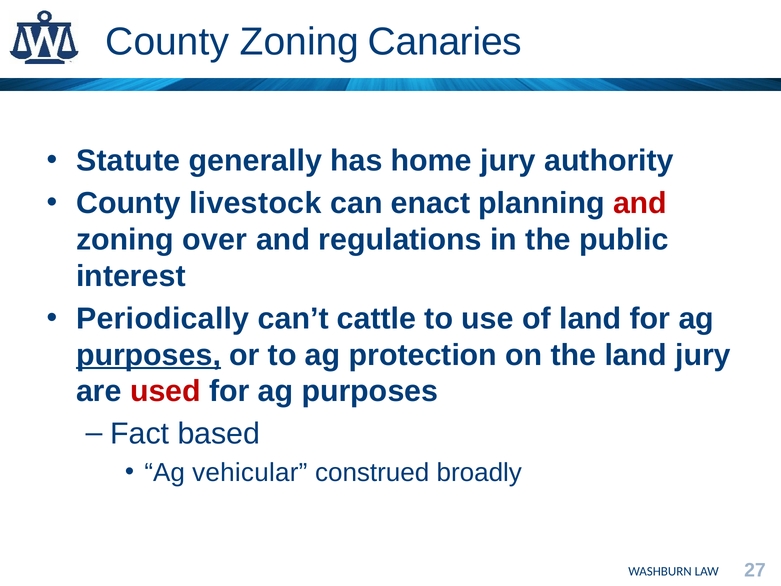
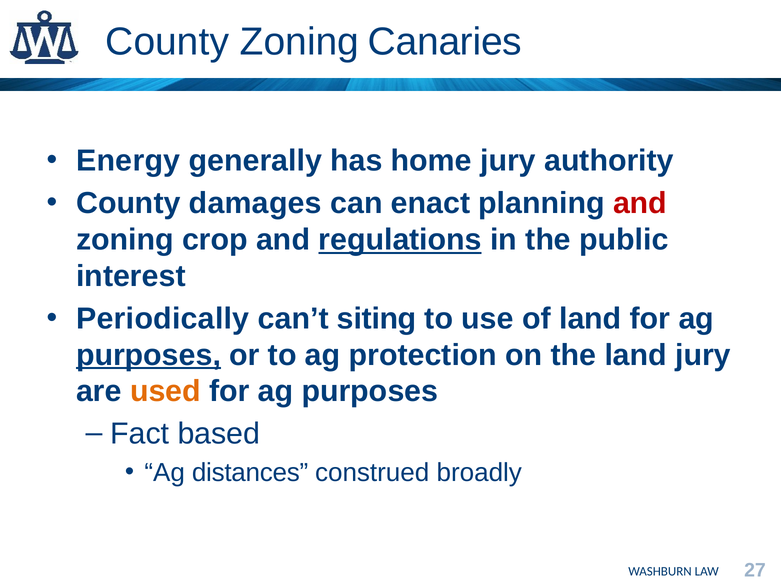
Statute: Statute -> Energy
livestock: livestock -> damages
over: over -> crop
regulations underline: none -> present
cattle: cattle -> siting
used colour: red -> orange
vehicular: vehicular -> distances
